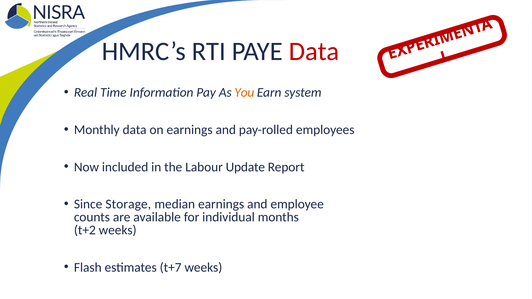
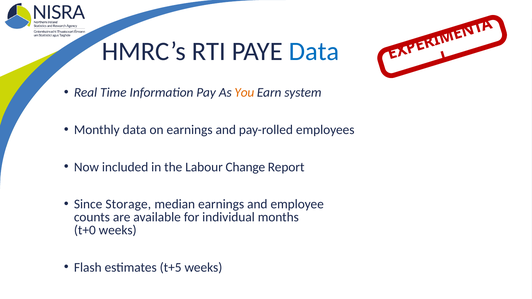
Data at (314, 51) colour: red -> blue
Update: Update -> Change
t+2: t+2 -> t+0
t+7: t+7 -> t+5
